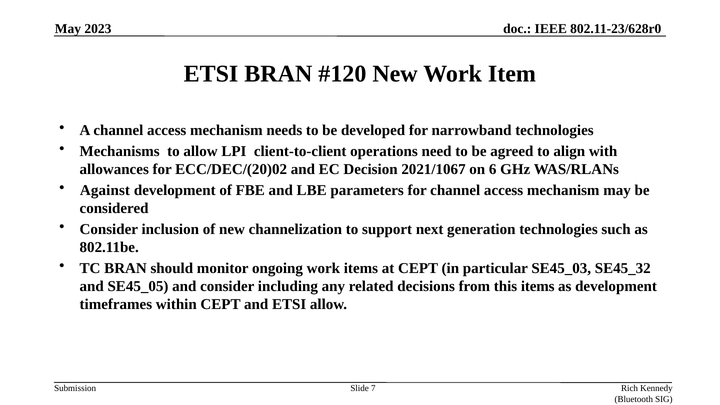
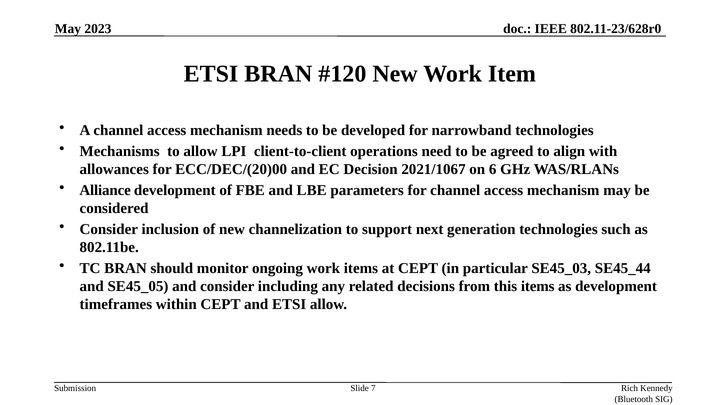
ECC/DEC/(20)02: ECC/DEC/(20)02 -> ECC/DEC/(20)00
Against: Against -> Alliance
SE45_32: SE45_32 -> SE45_44
